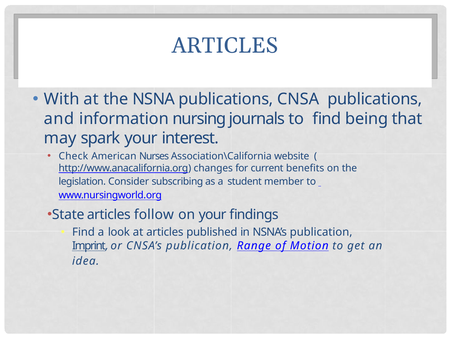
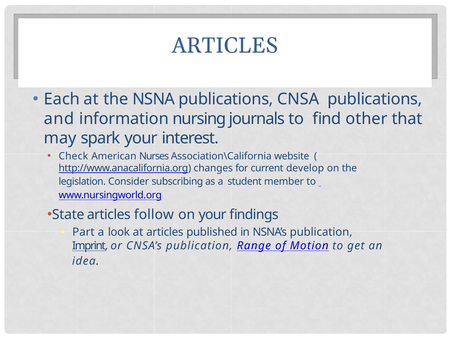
With: With -> Each
being: being -> other
benefits: benefits -> develop
Find at (83, 232): Find -> Part
